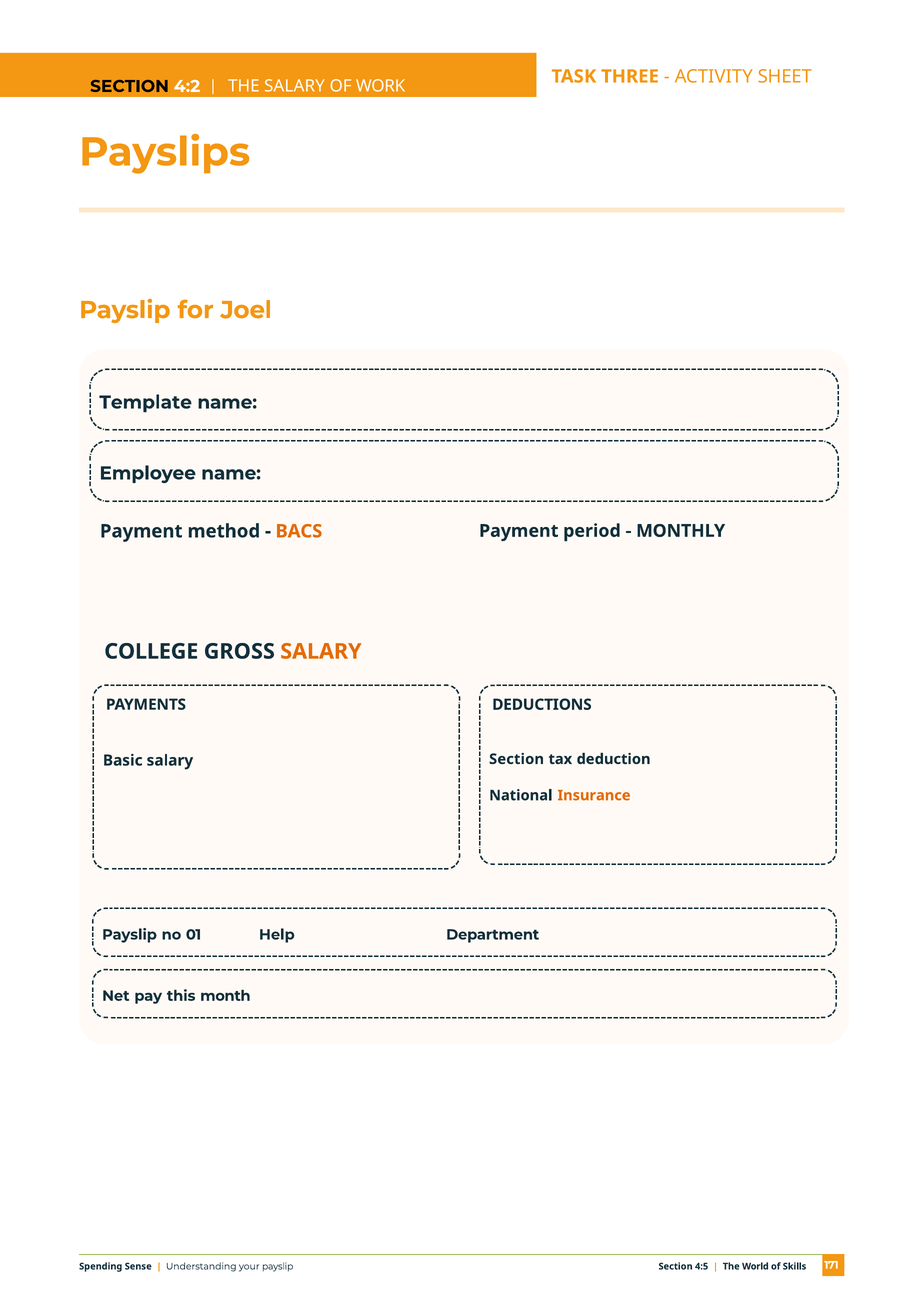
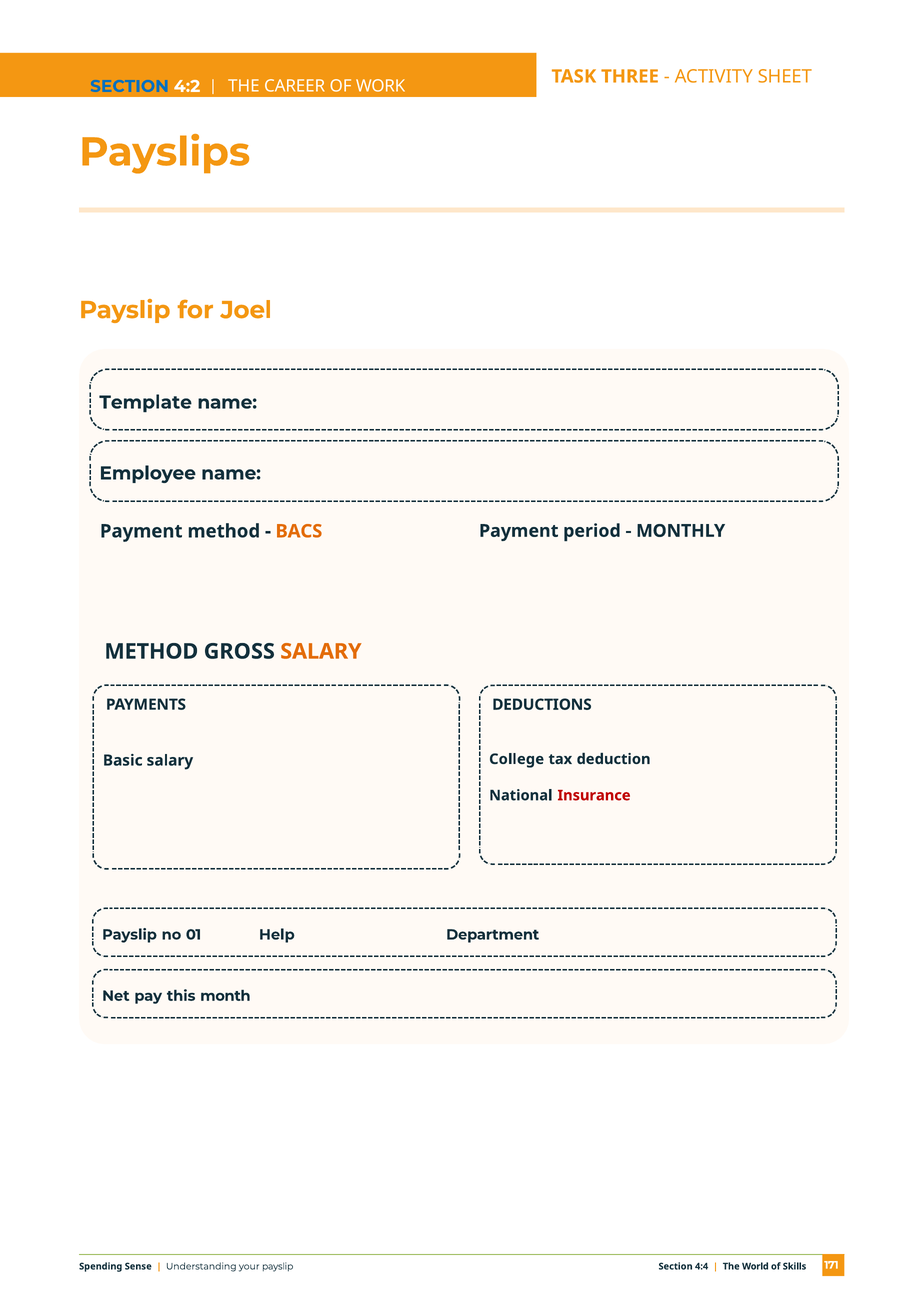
SECTION at (130, 86) colour: black -> blue
THE SALARY: SALARY -> CAREER
COLLEGE at (151, 651): COLLEGE -> METHOD
Section at (517, 759): Section -> College
Insurance colour: orange -> red
4:5: 4:5 -> 4:4
